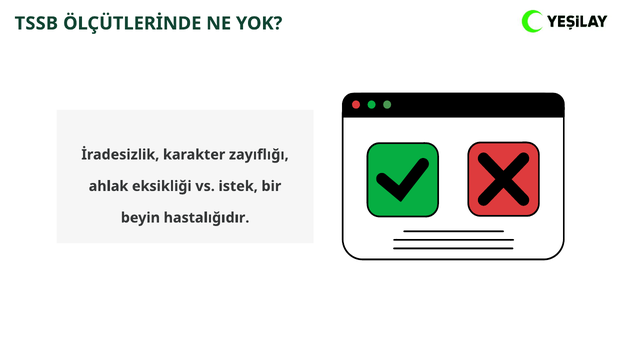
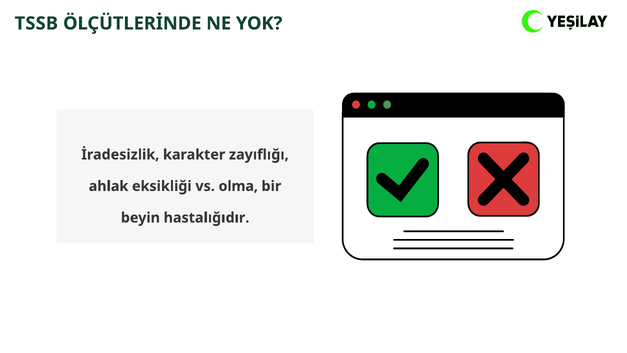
istek: istek -> olma
